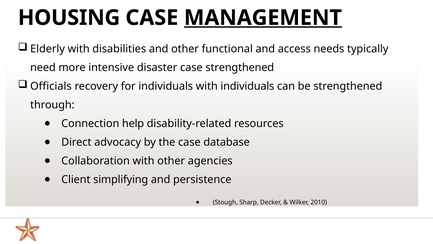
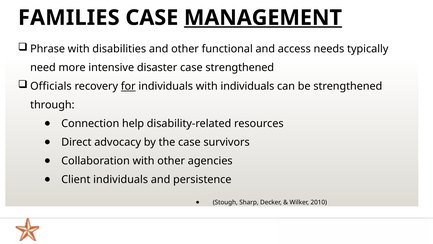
HOUSING: HOUSING -> FAMILIES
Elderly: Elderly -> Phrase
for underline: none -> present
database: database -> survivors
Client simplifying: simplifying -> individuals
